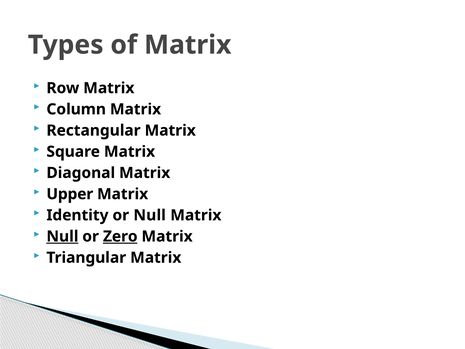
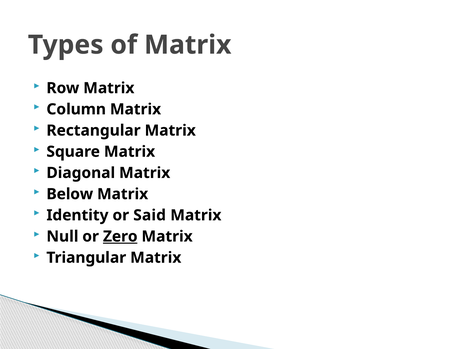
Upper: Upper -> Below
or Null: Null -> Said
Null at (62, 236) underline: present -> none
